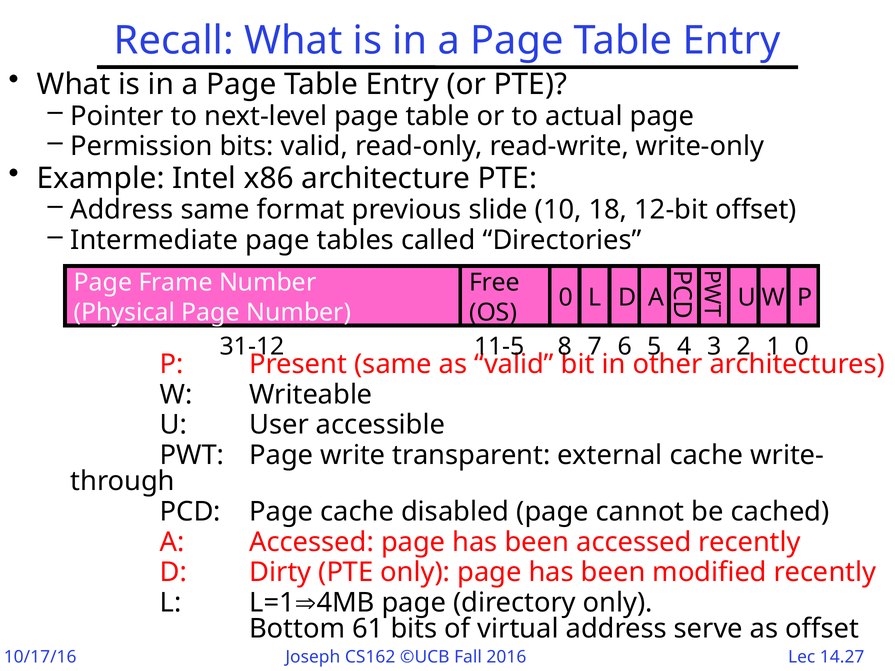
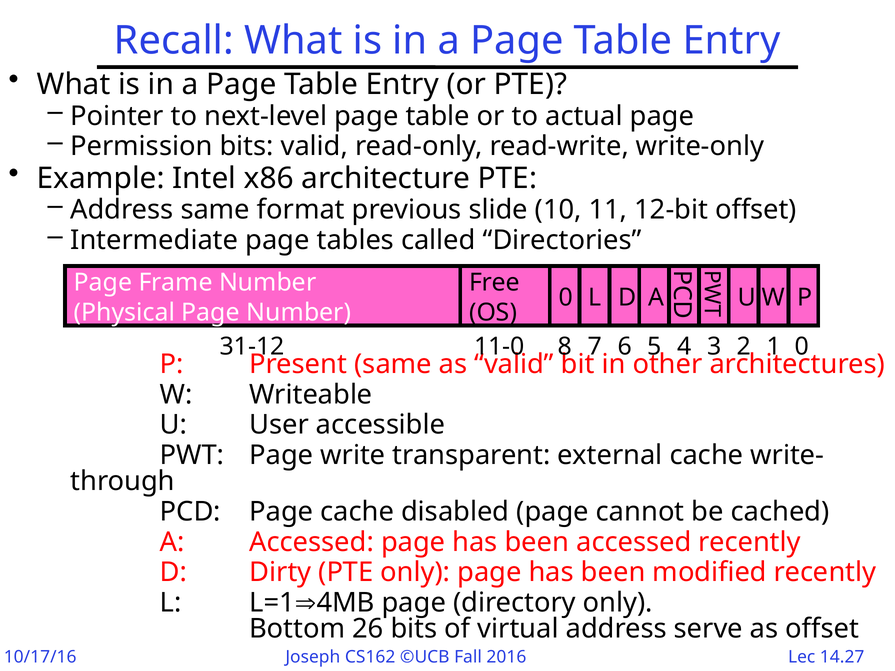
18: 18 -> 11
11-5: 11-5 -> 11-0
61: 61 -> 26
